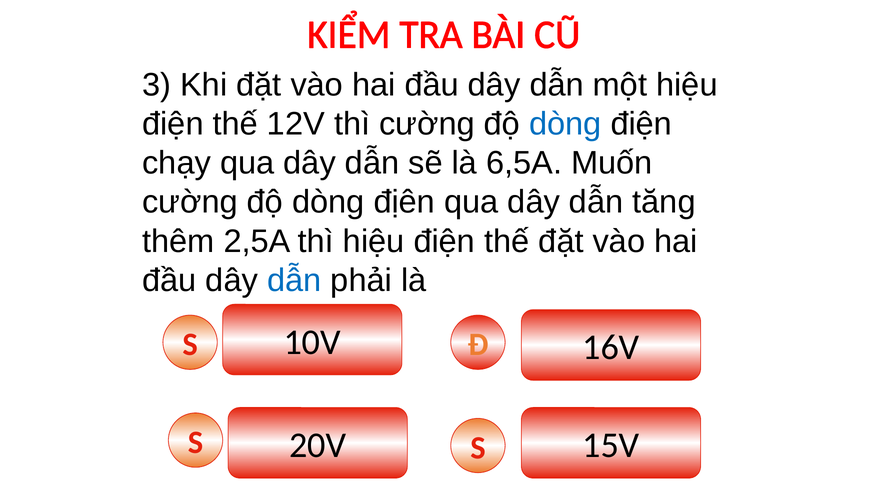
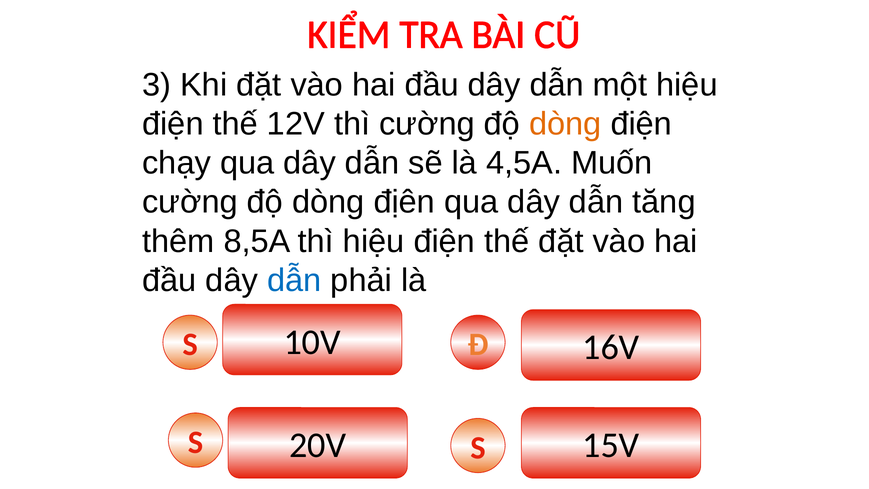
dòng at (565, 124) colour: blue -> orange
6,5A: 6,5A -> 4,5A
2,5A: 2,5A -> 8,5A
